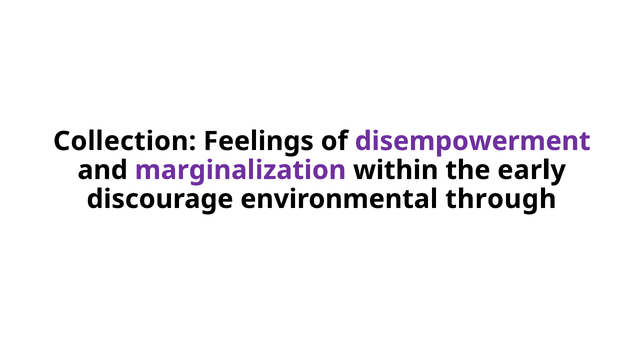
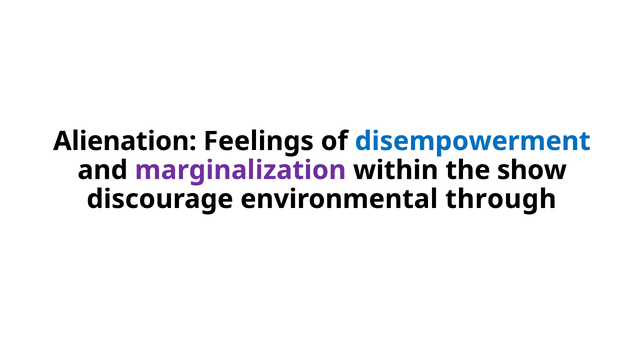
Collection: Collection -> Alienation
disempowerment colour: purple -> blue
early: early -> show
